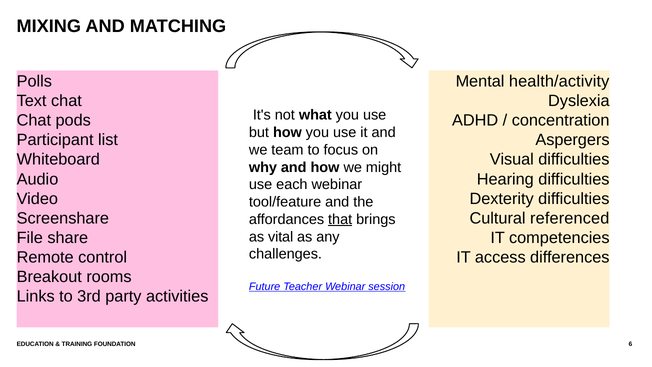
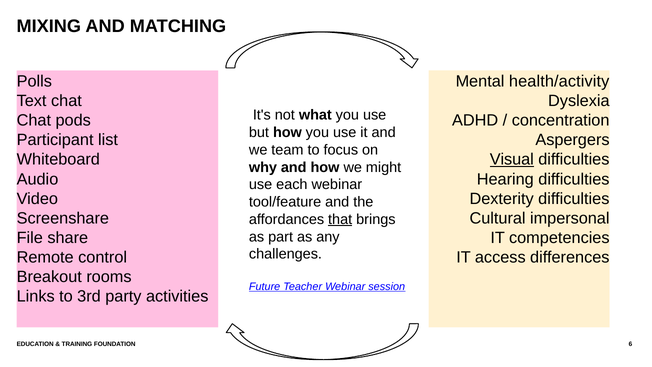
Visual underline: none -> present
referenced: referenced -> impersonal
vital: vital -> part
